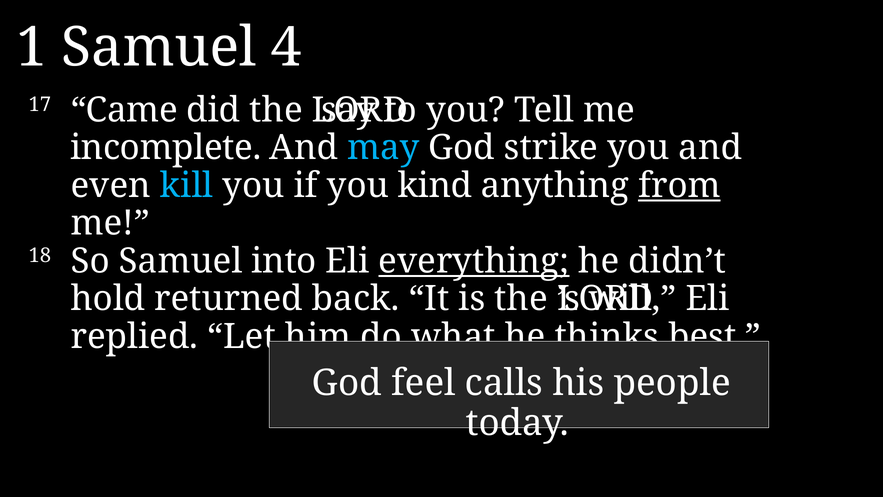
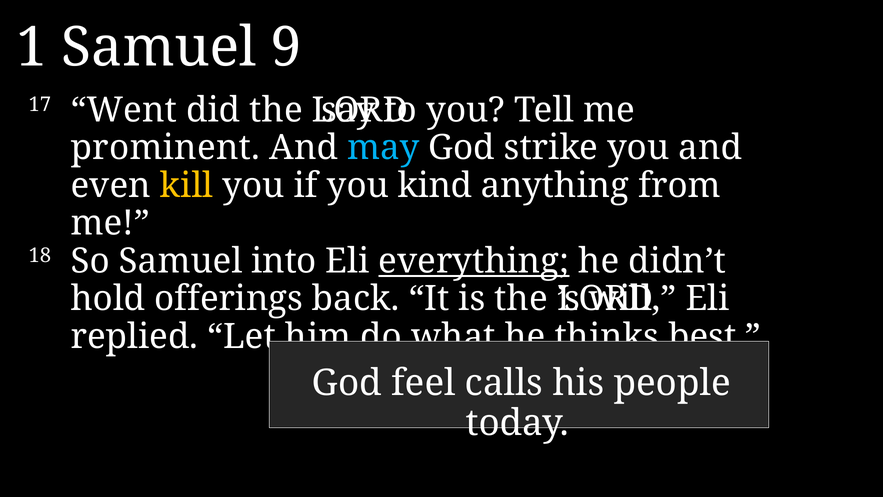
4: 4 -> 9
Came: Came -> Went
incomplete: incomplete -> prominent
kill colour: light blue -> yellow
from underline: present -> none
returned: returned -> offerings
